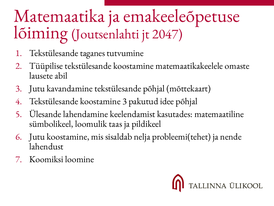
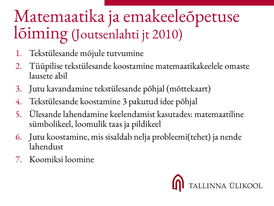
2047: 2047 -> 2010
taganes: taganes -> mõjule
